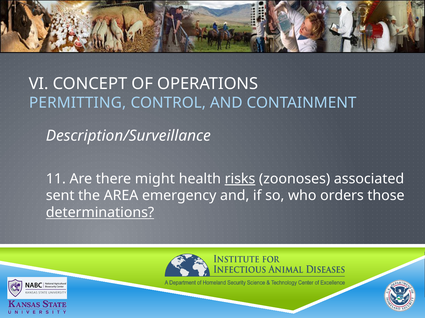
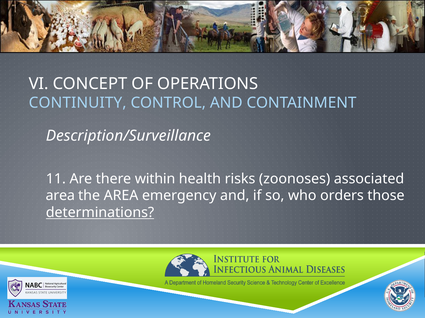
PERMITTING: PERMITTING -> CONTINUITY
might: might -> within
risks underline: present -> none
sent at (60, 196): sent -> area
